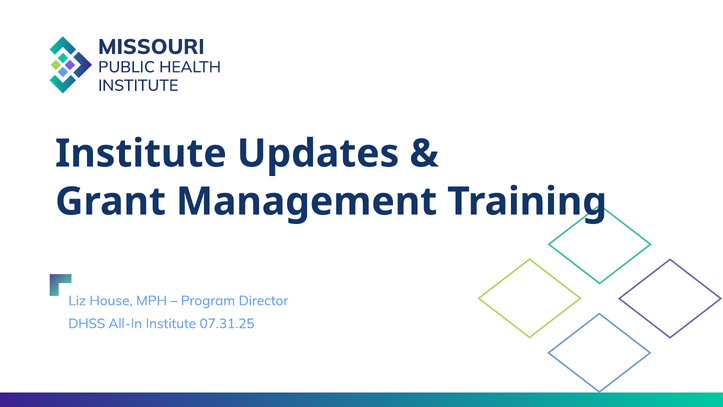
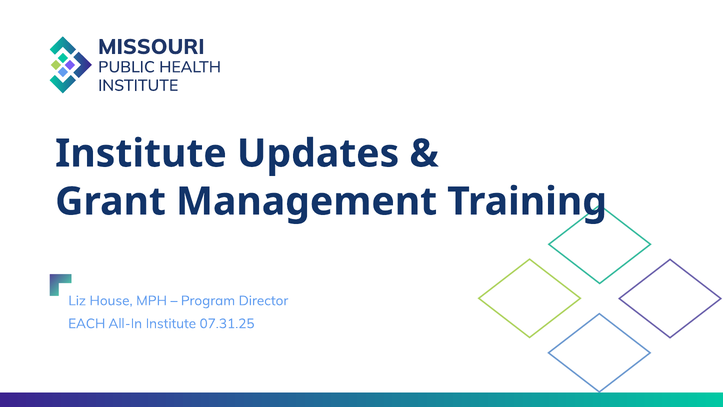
DHSS: DHSS -> EACH
